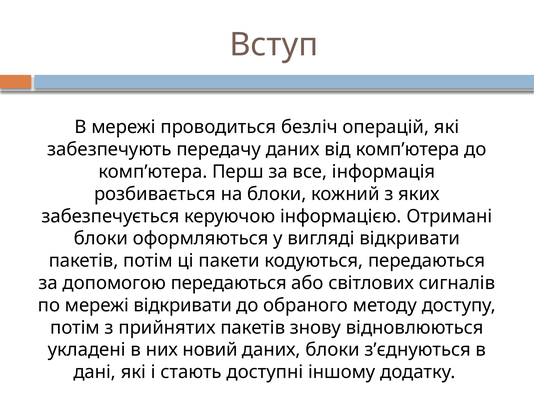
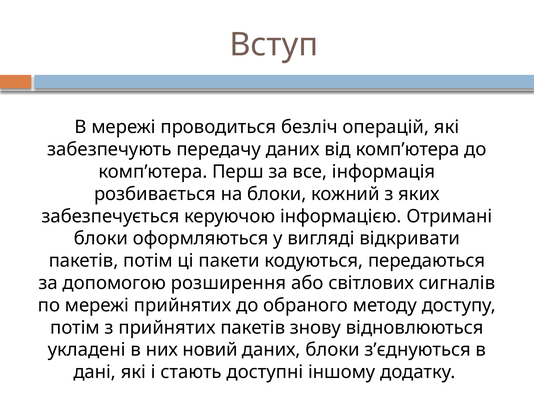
допомогою передаються: передаються -> розширення
мережі відкривати: відкривати -> прийнятих
